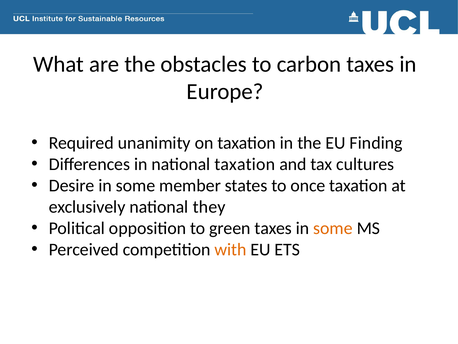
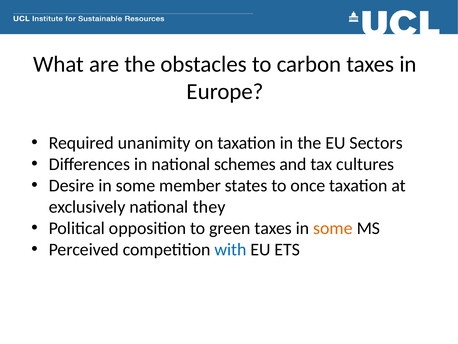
Finding: Finding -> Sectors
national taxation: taxation -> schemes
with colour: orange -> blue
